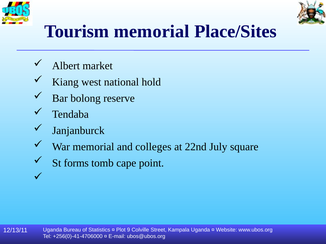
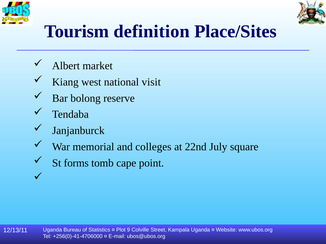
Tourism memorial: memorial -> definition
hold: hold -> visit
